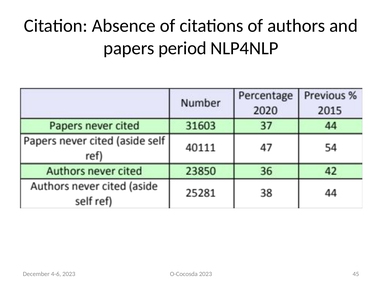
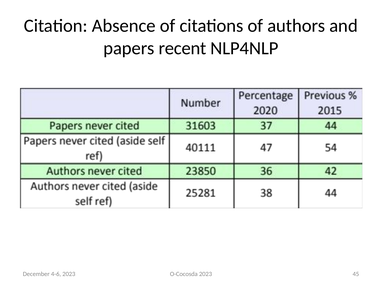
period: period -> recent
